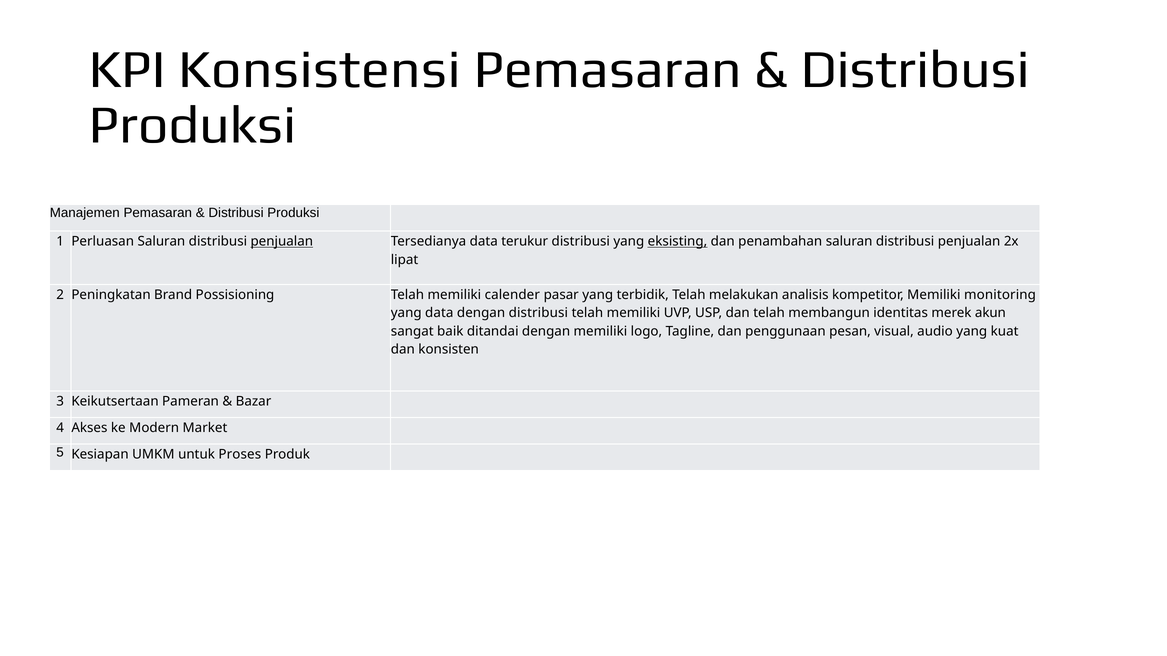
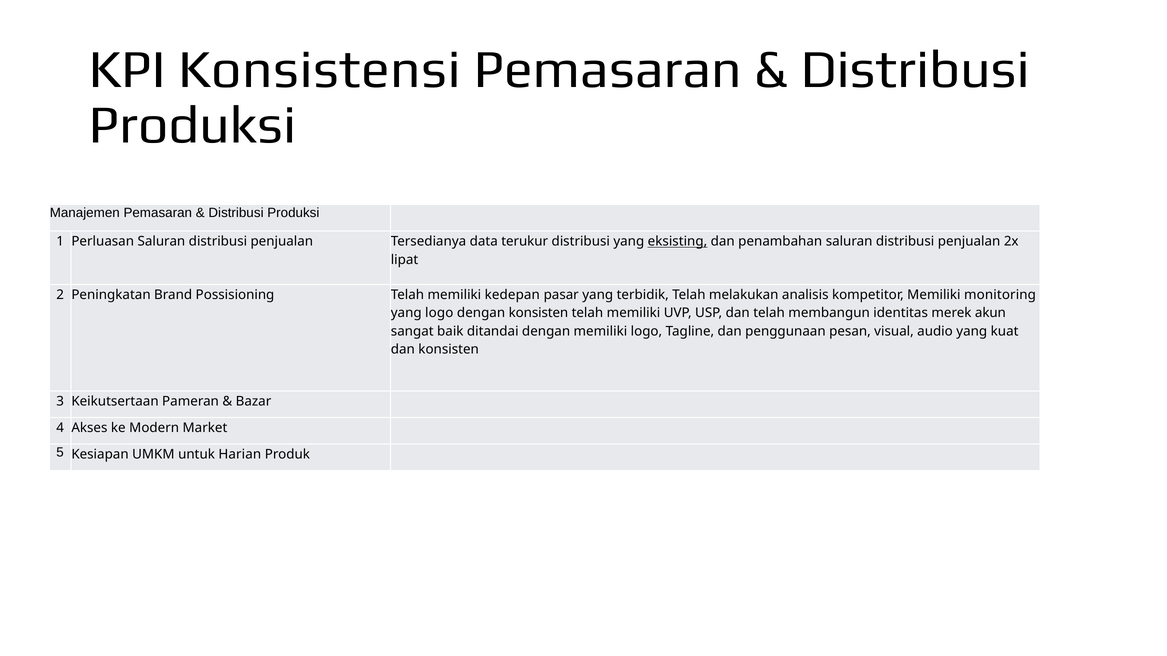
penjualan at (282, 242) underline: present -> none
calender: calender -> kedepan
yang data: data -> logo
dengan distribusi: distribusi -> konsisten
Proses: Proses -> Harian
